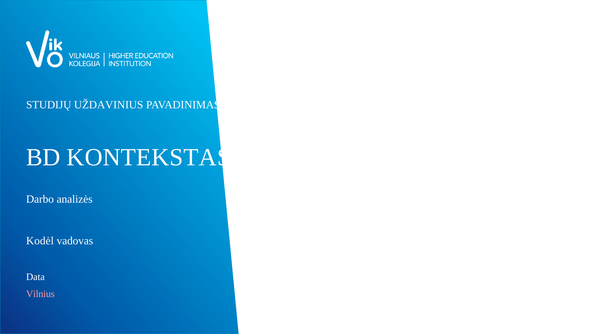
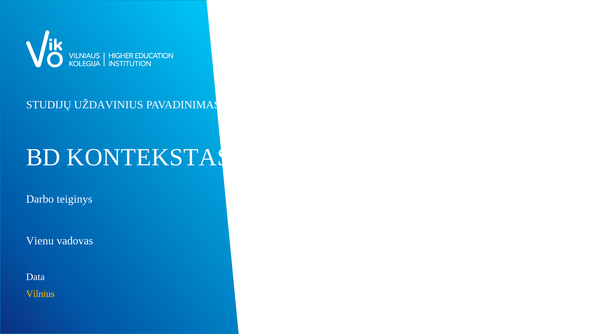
analizės: analizės -> teiginys
Kodėl: Kodėl -> Vienu
Vilnius colour: pink -> yellow
